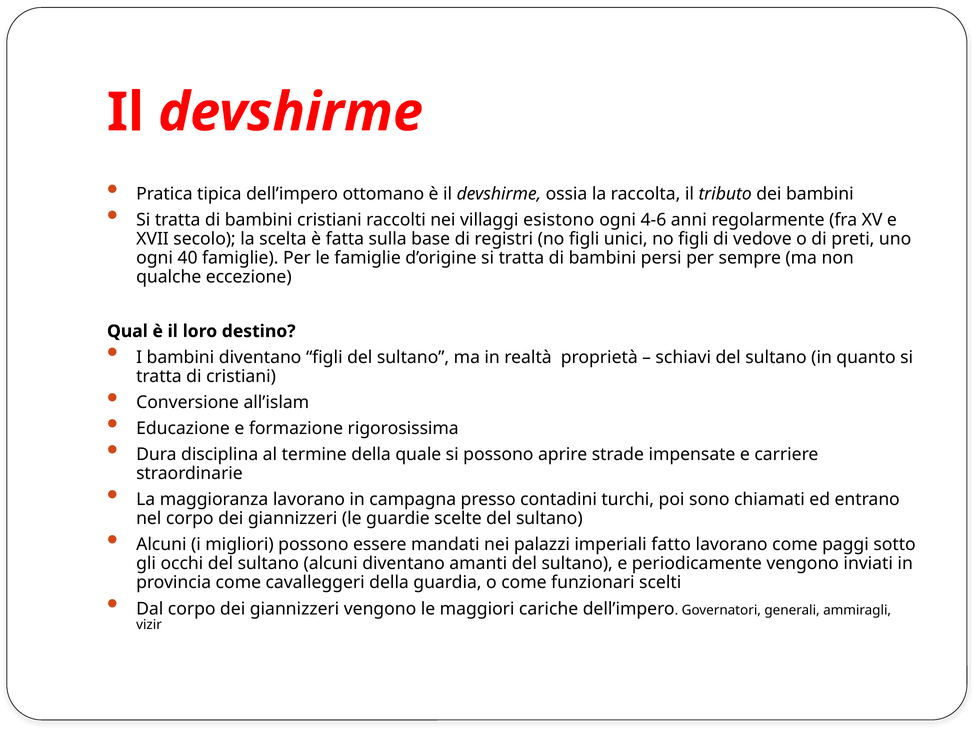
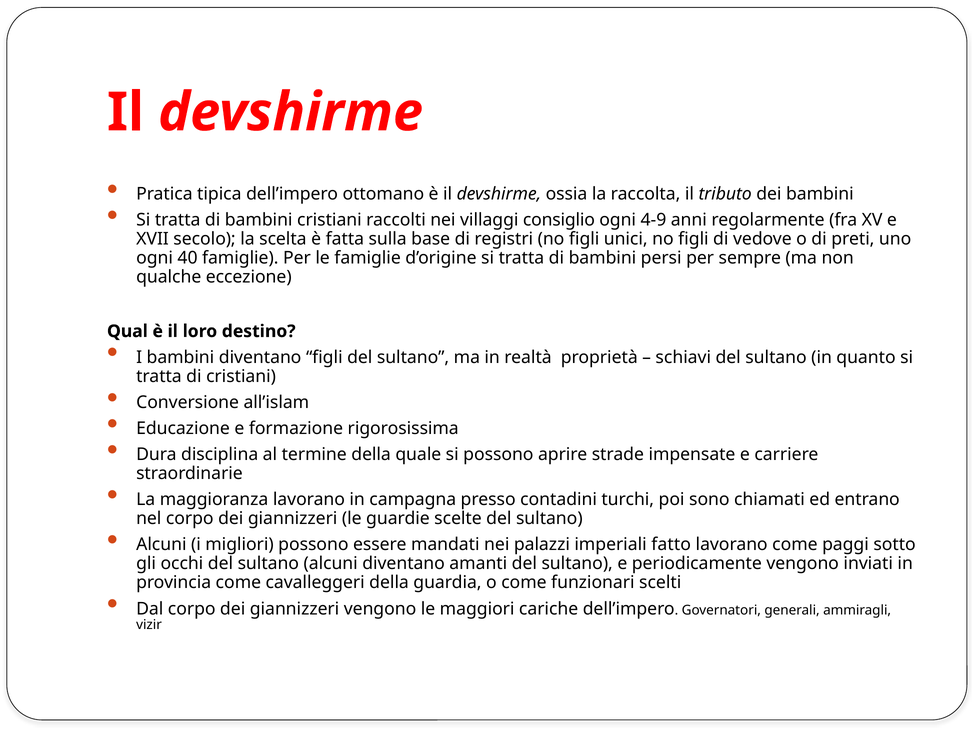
esistono: esistono -> consiglio
4-6: 4-6 -> 4-9
